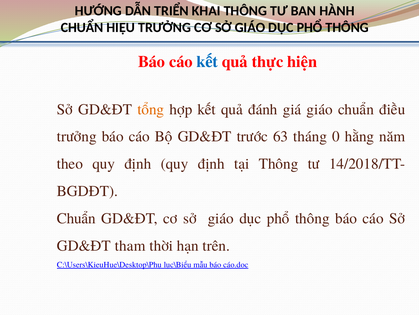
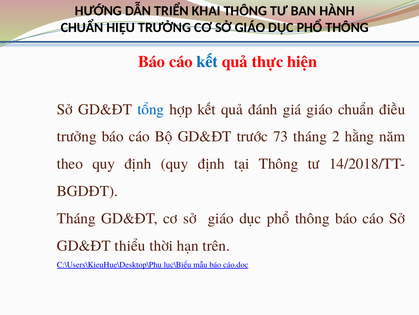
tổng colour: orange -> blue
63: 63 -> 73
0: 0 -> 2
Chuẩn at (76, 218): Chuẩn -> Tháng
tham: tham -> thiểu
